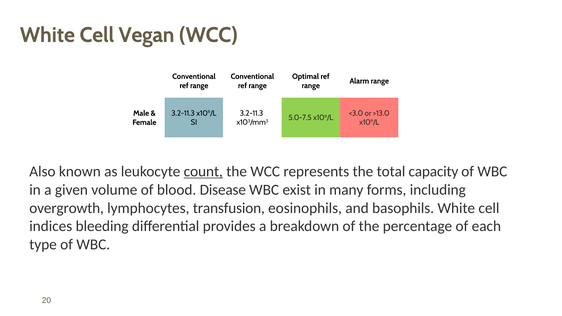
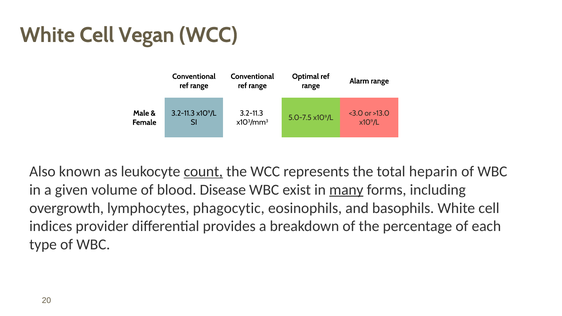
capacity: capacity -> heparin
many underline: none -> present
transfusion: transfusion -> phagocytic
bleeding: bleeding -> provider
